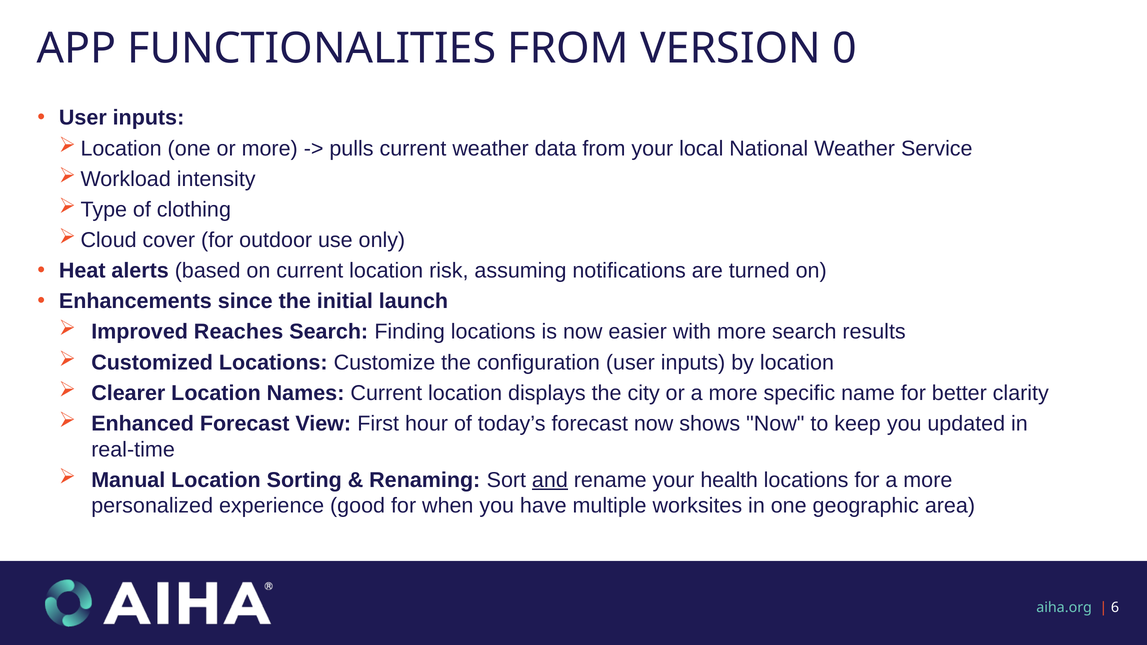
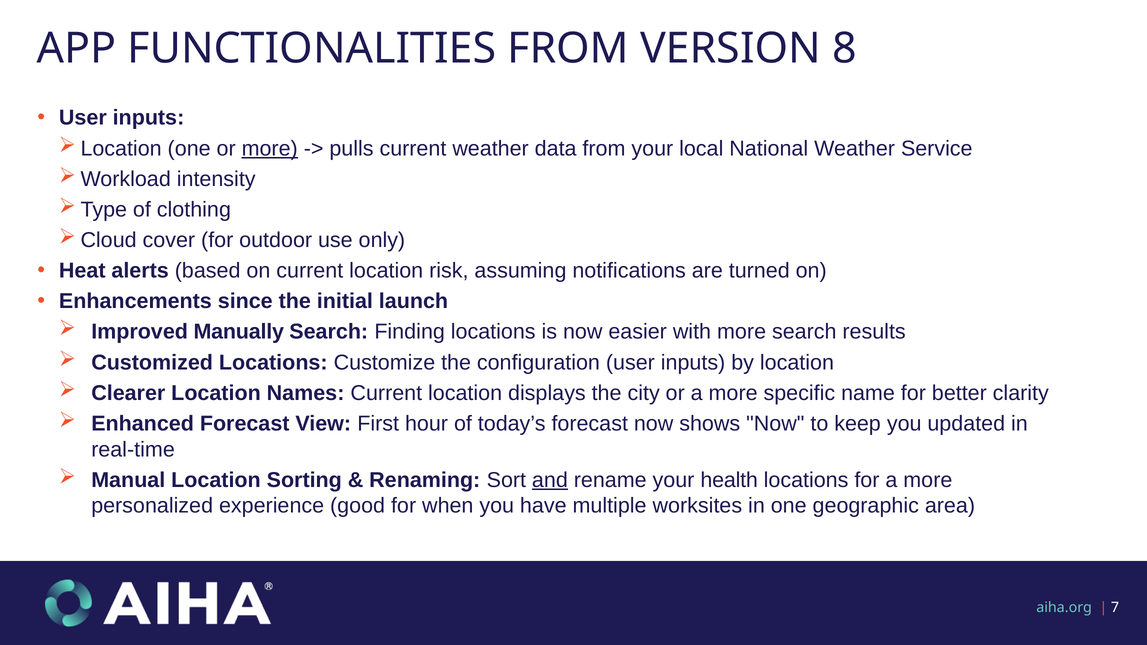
0: 0 -> 8
more at (270, 148) underline: none -> present
Reaches: Reaches -> Manually
6: 6 -> 7
